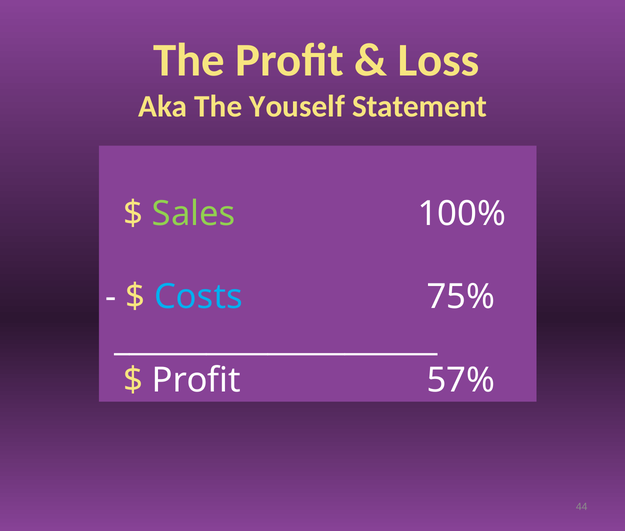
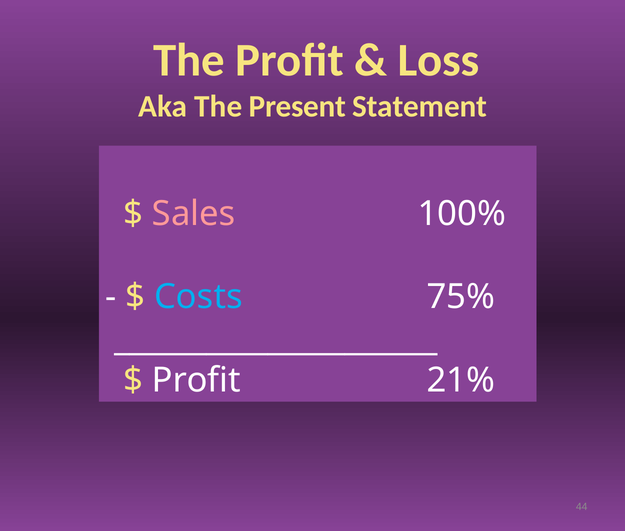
Youself: Youself -> Present
Sales colour: light green -> pink
57%: 57% -> 21%
